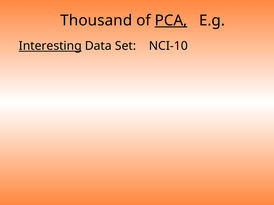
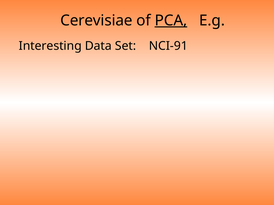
Thousand: Thousand -> Cerevisiae
Interesting underline: present -> none
NCI-10: NCI-10 -> NCI-91
